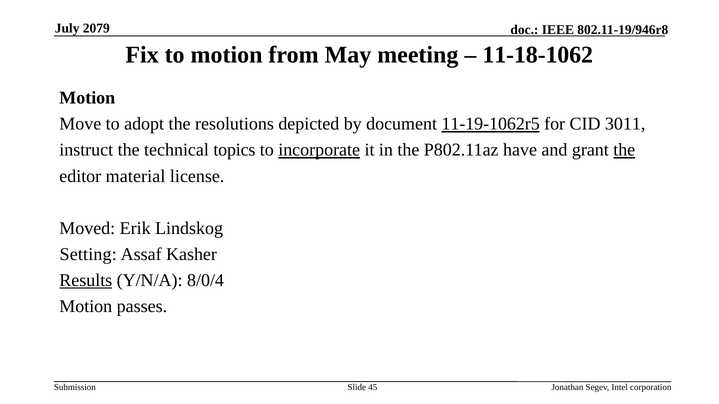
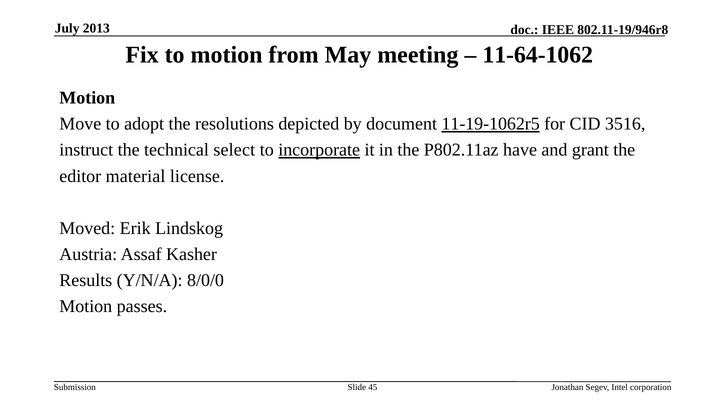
2079: 2079 -> 2013
11-18-1062: 11-18-1062 -> 11-64-1062
3011: 3011 -> 3516
topics: topics -> select
the at (624, 150) underline: present -> none
Setting: Setting -> Austria
Results underline: present -> none
8/0/4: 8/0/4 -> 8/0/0
